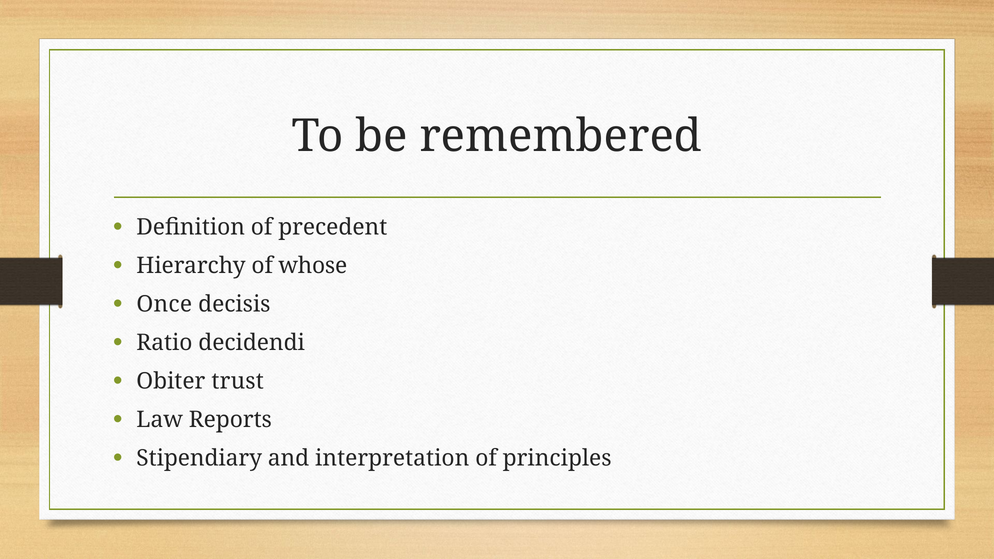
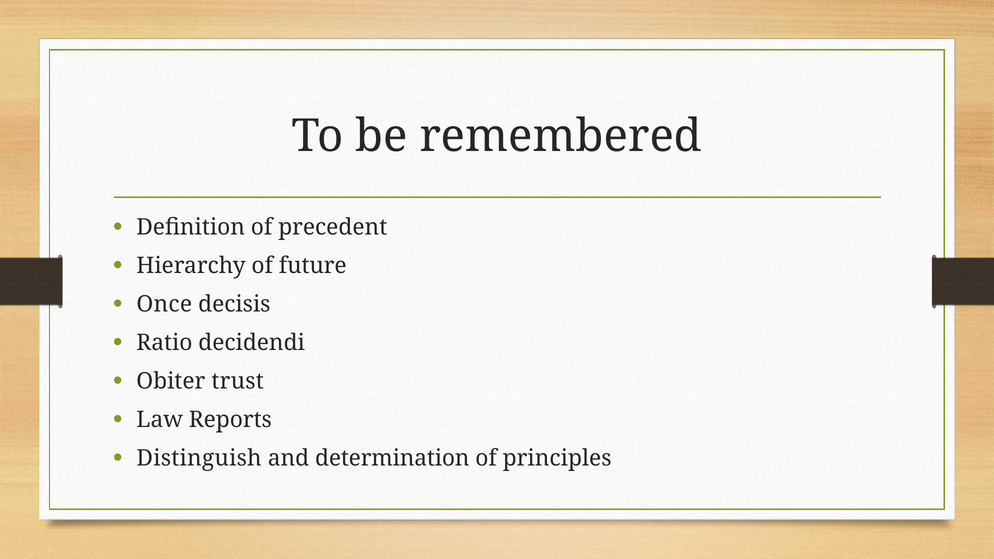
whose: whose -> future
Stipendiary: Stipendiary -> Distinguish
interpretation: interpretation -> determination
